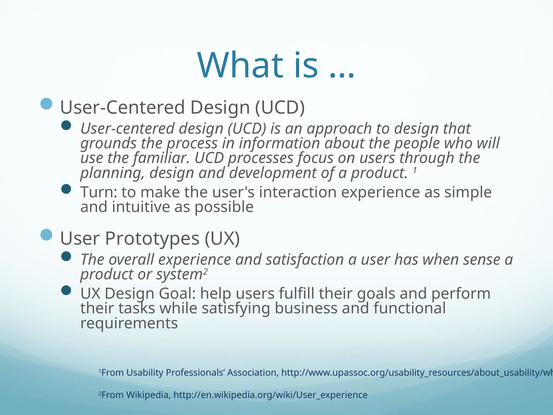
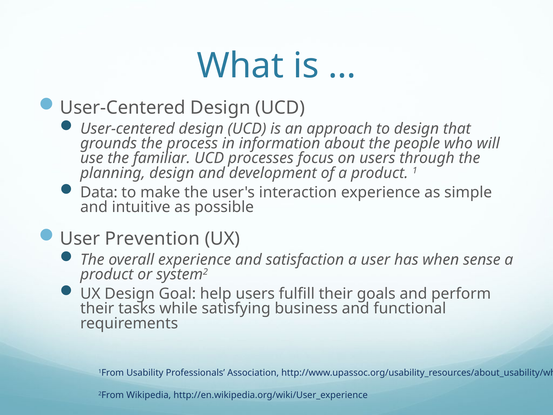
Turn: Turn -> Data
Prototypes: Prototypes -> Prevention
